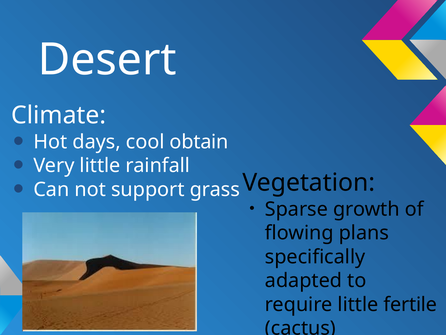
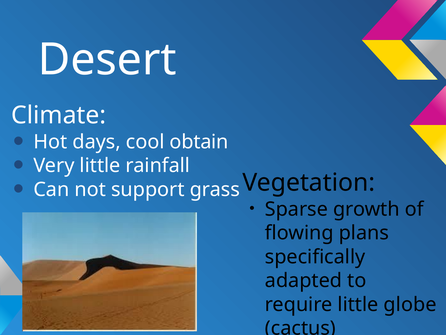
fertile: fertile -> globe
